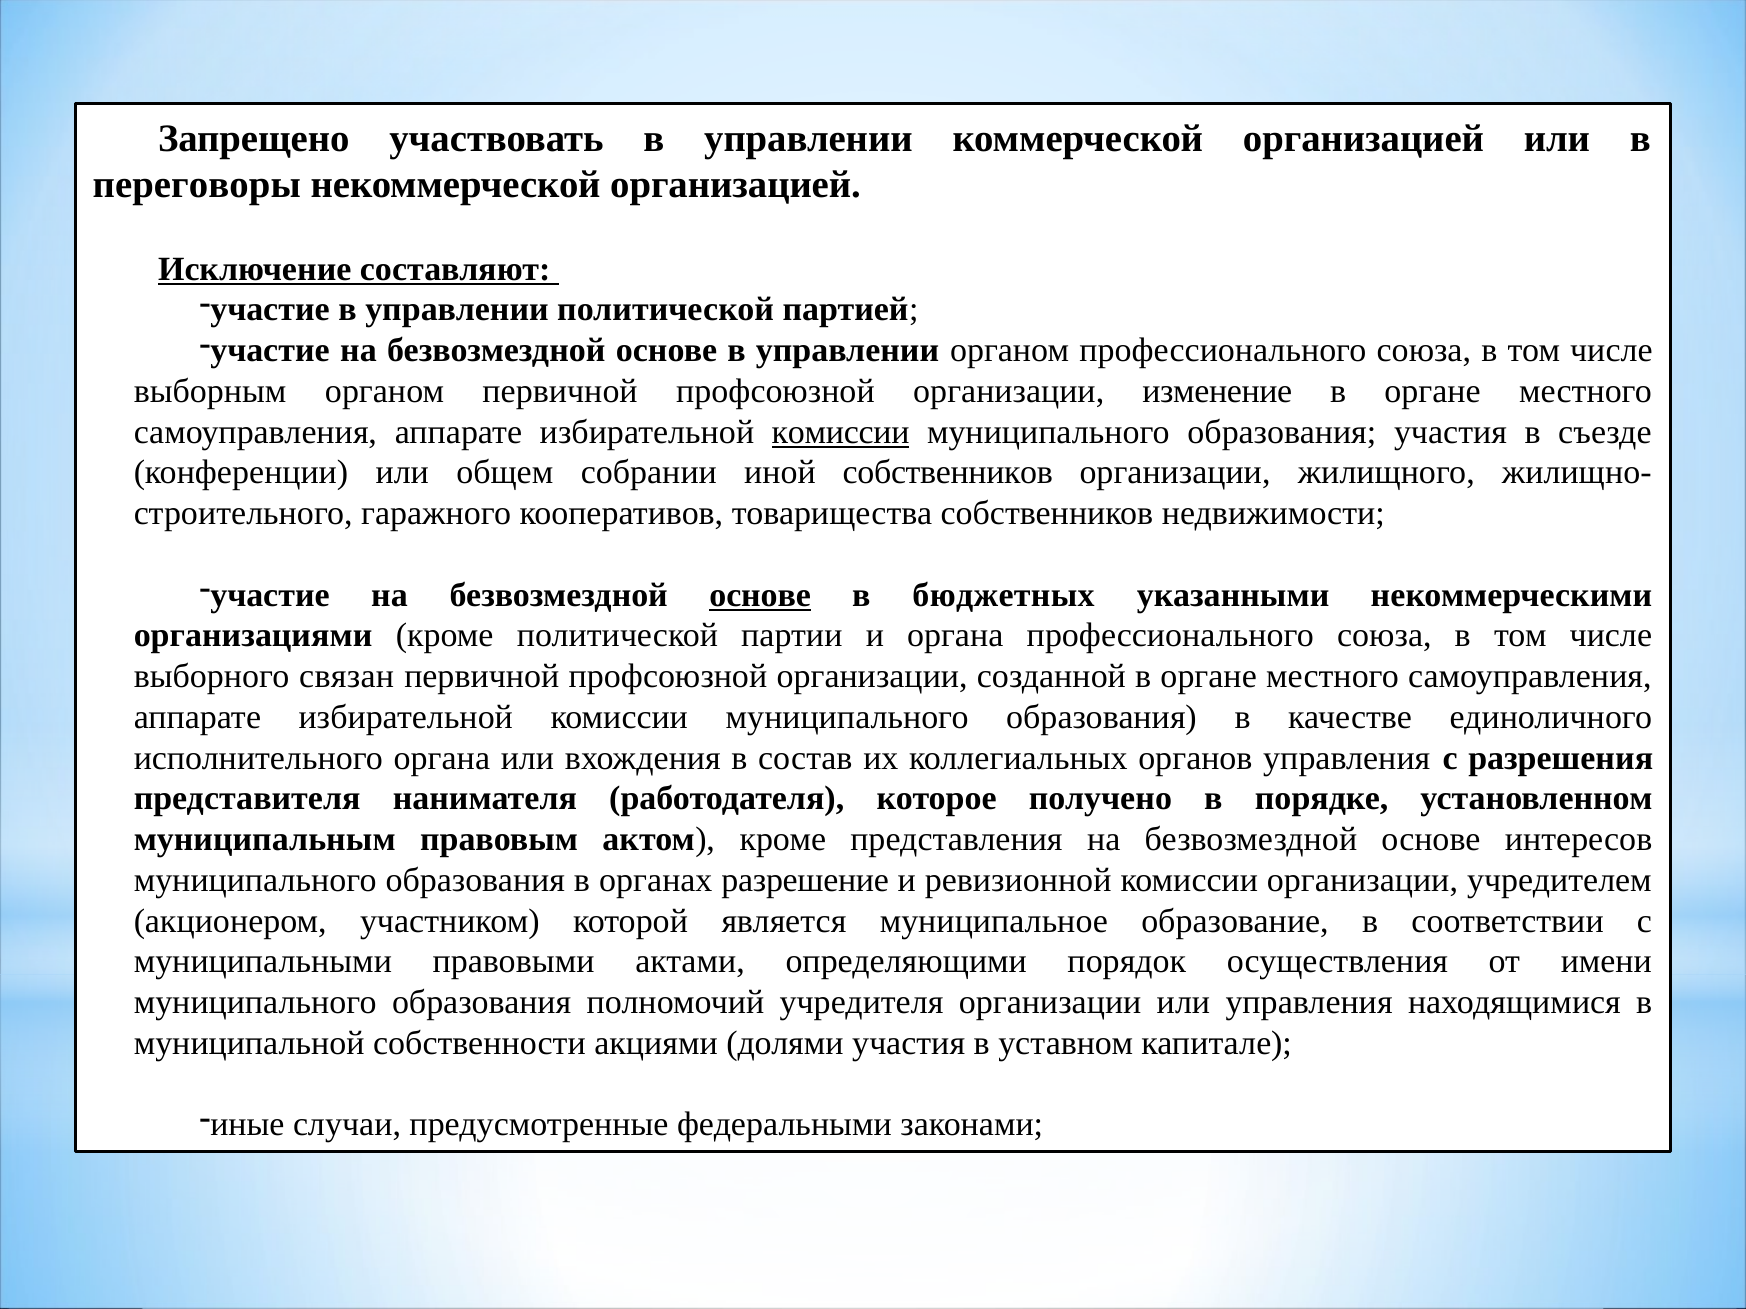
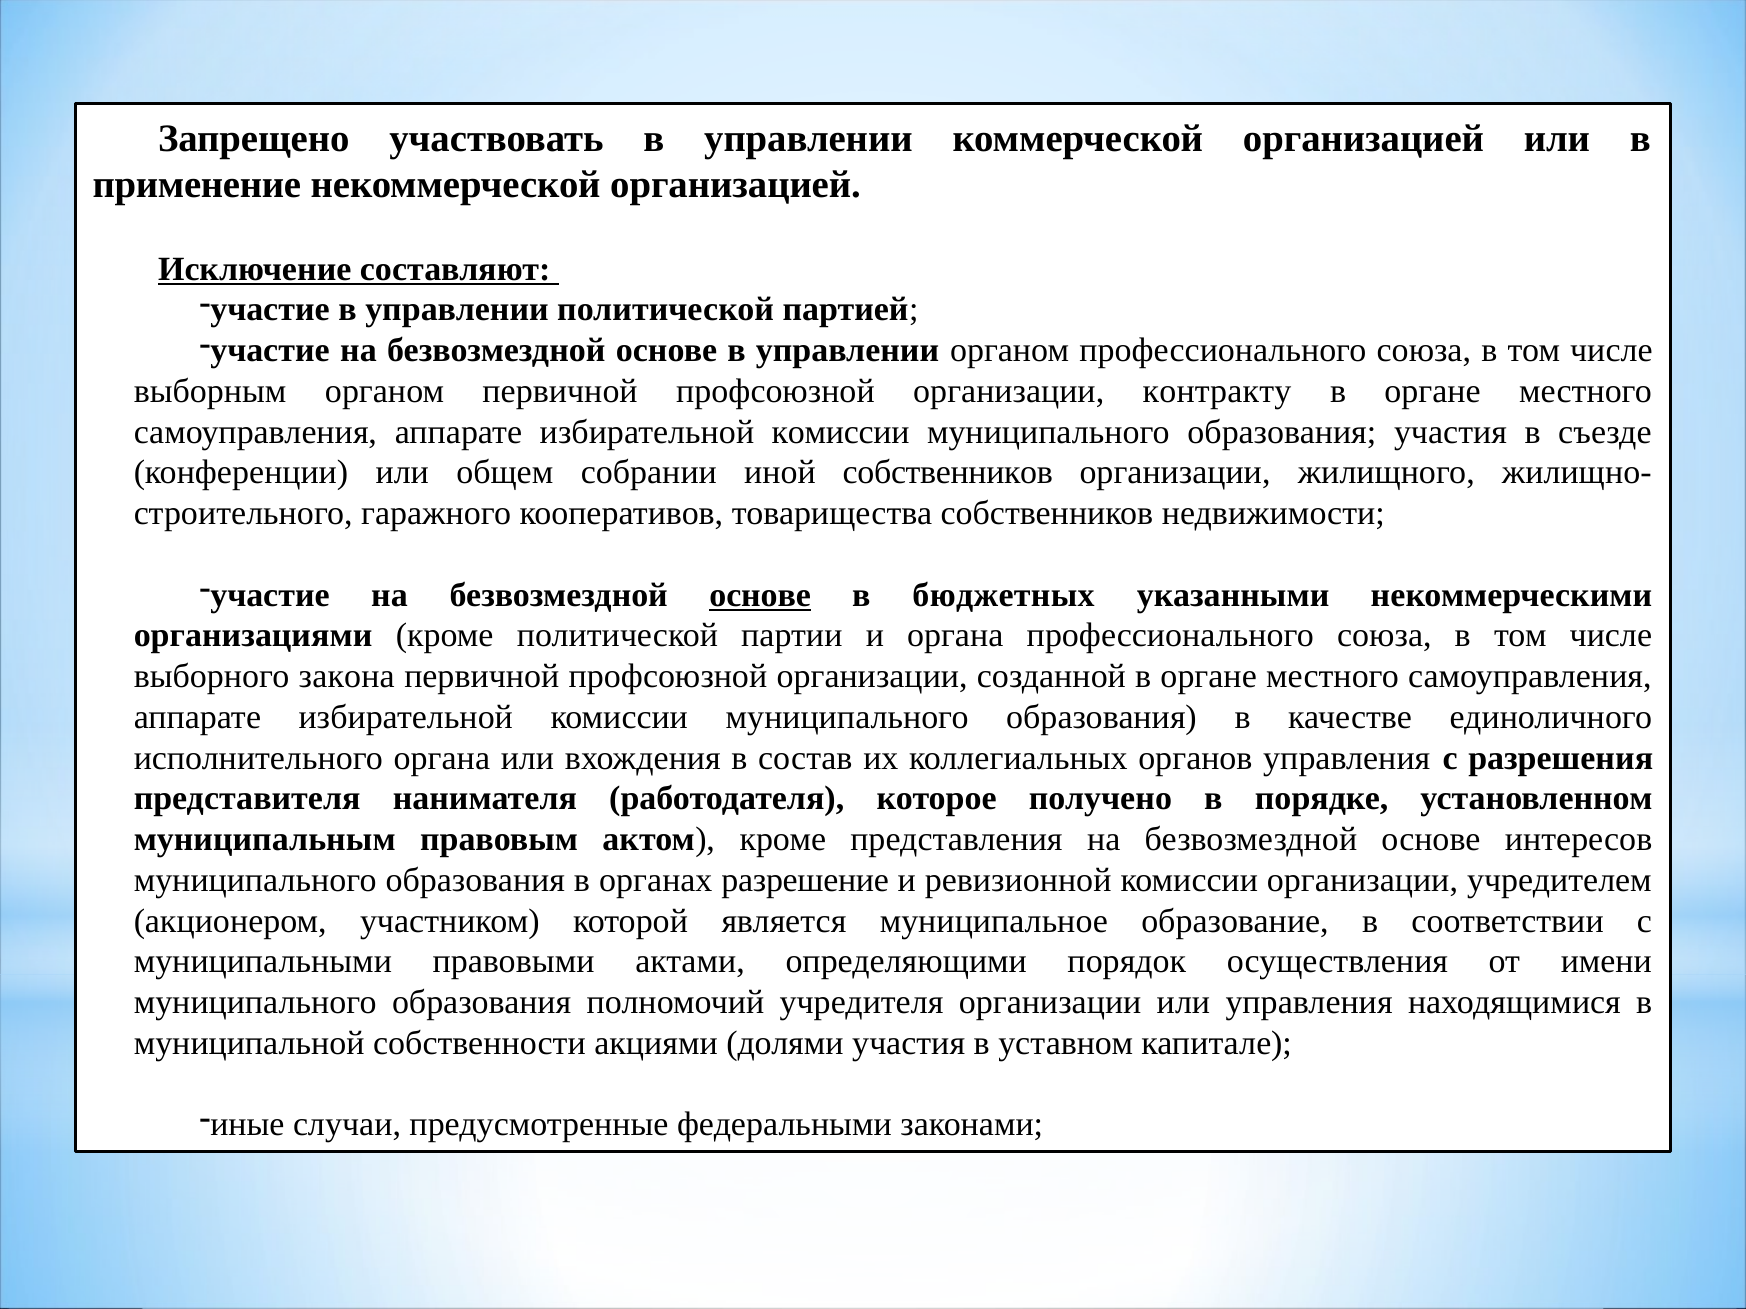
переговоры: переговоры -> применение
изменение: изменение -> контракту
комиссии at (841, 432) underline: present -> none
связан: связан -> закона
